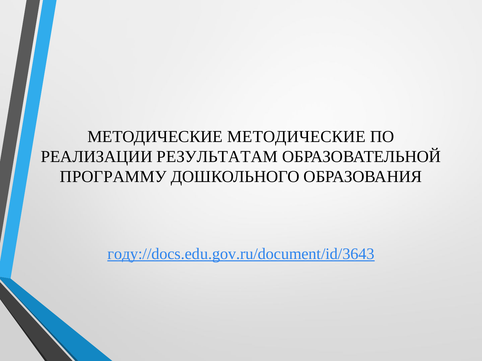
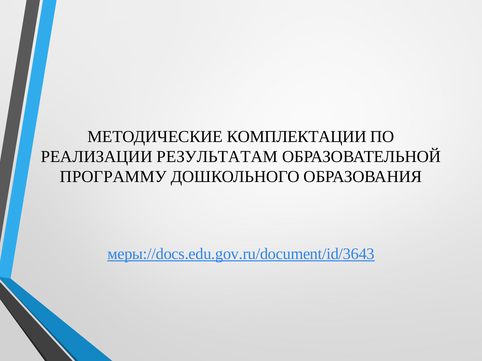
МЕТОДИЧЕСКИЕ МЕТОДИЧЕСКИЕ: МЕТОДИЧЕСКИЕ -> КОМПЛЕКТАЦИИ
году://docs.edu.gov.ru/document/id/3643: году://docs.edu.gov.ru/document/id/3643 -> меры://docs.edu.gov.ru/document/id/3643
